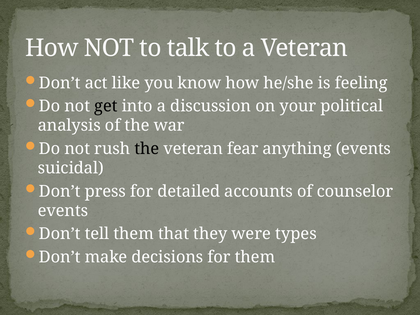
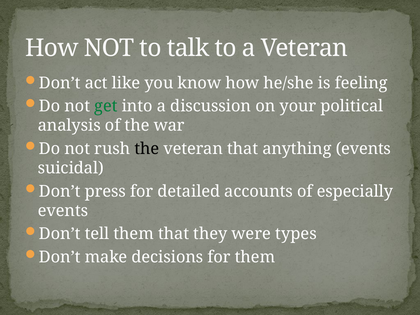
get colour: black -> green
veteran fear: fear -> that
counselor: counselor -> especially
